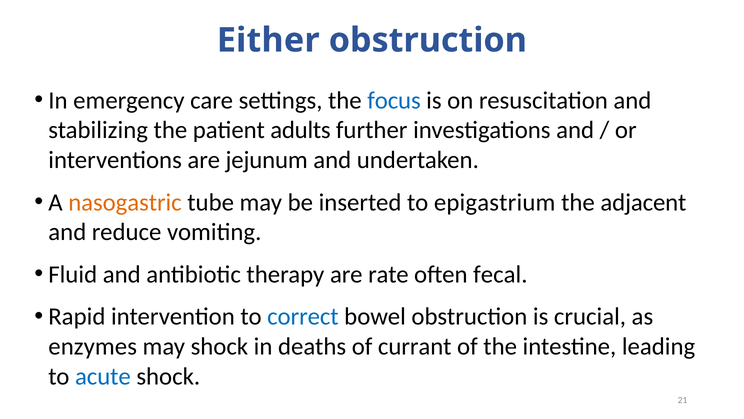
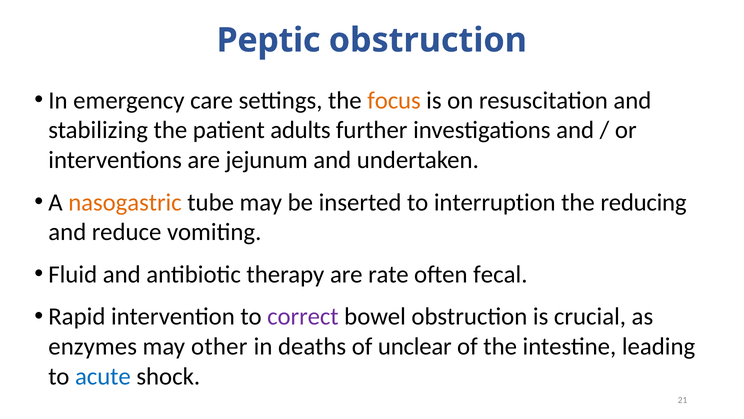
Either: Either -> Peptic
focus colour: blue -> orange
epigastrium: epigastrium -> interruption
adjacent: adjacent -> reducing
correct colour: blue -> purple
may shock: shock -> other
currant: currant -> unclear
